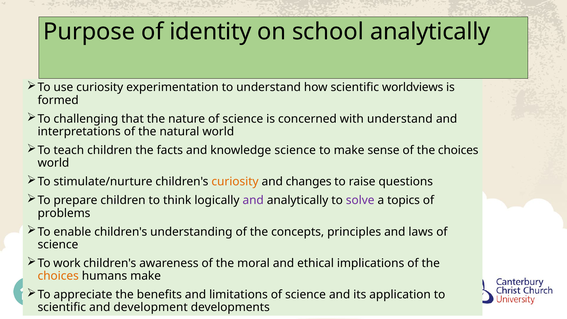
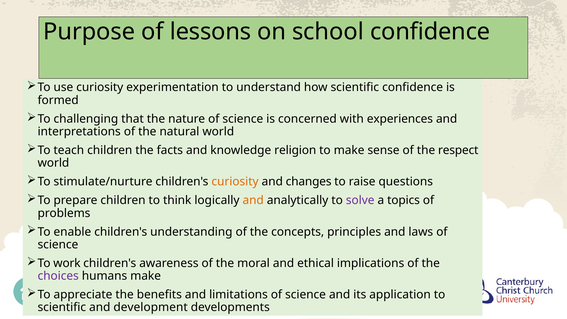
identity: identity -> lessons
school analytically: analytically -> confidence
scientific worldviews: worldviews -> confidence
with understand: understand -> experiences
knowledge science: science -> religion
sense of the choices: choices -> respect
and at (253, 200) colour: purple -> orange
choices at (58, 276) colour: orange -> purple
